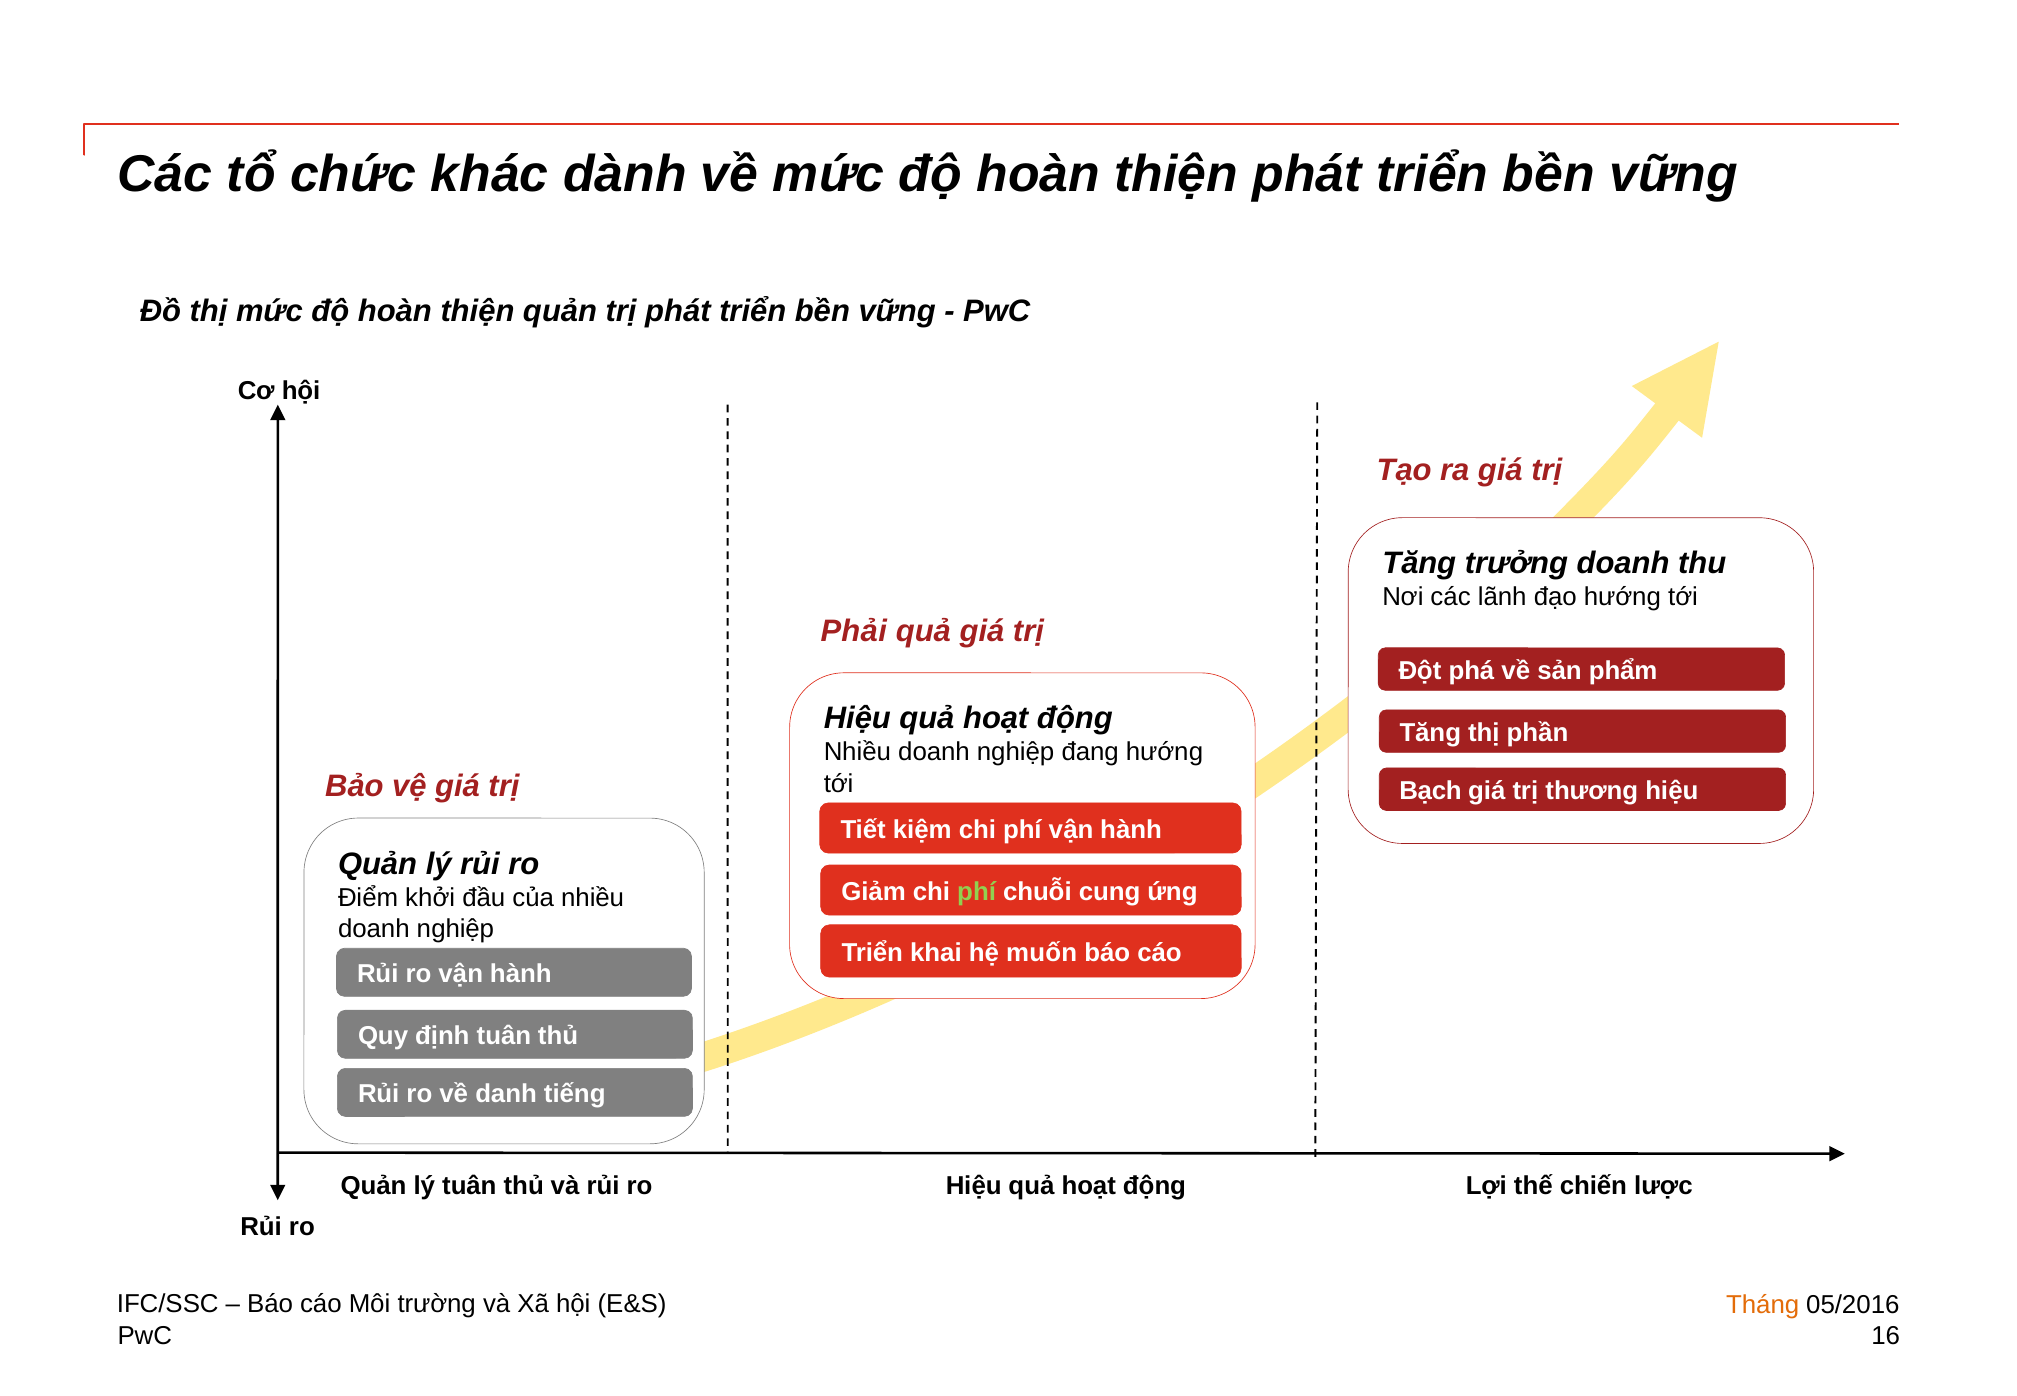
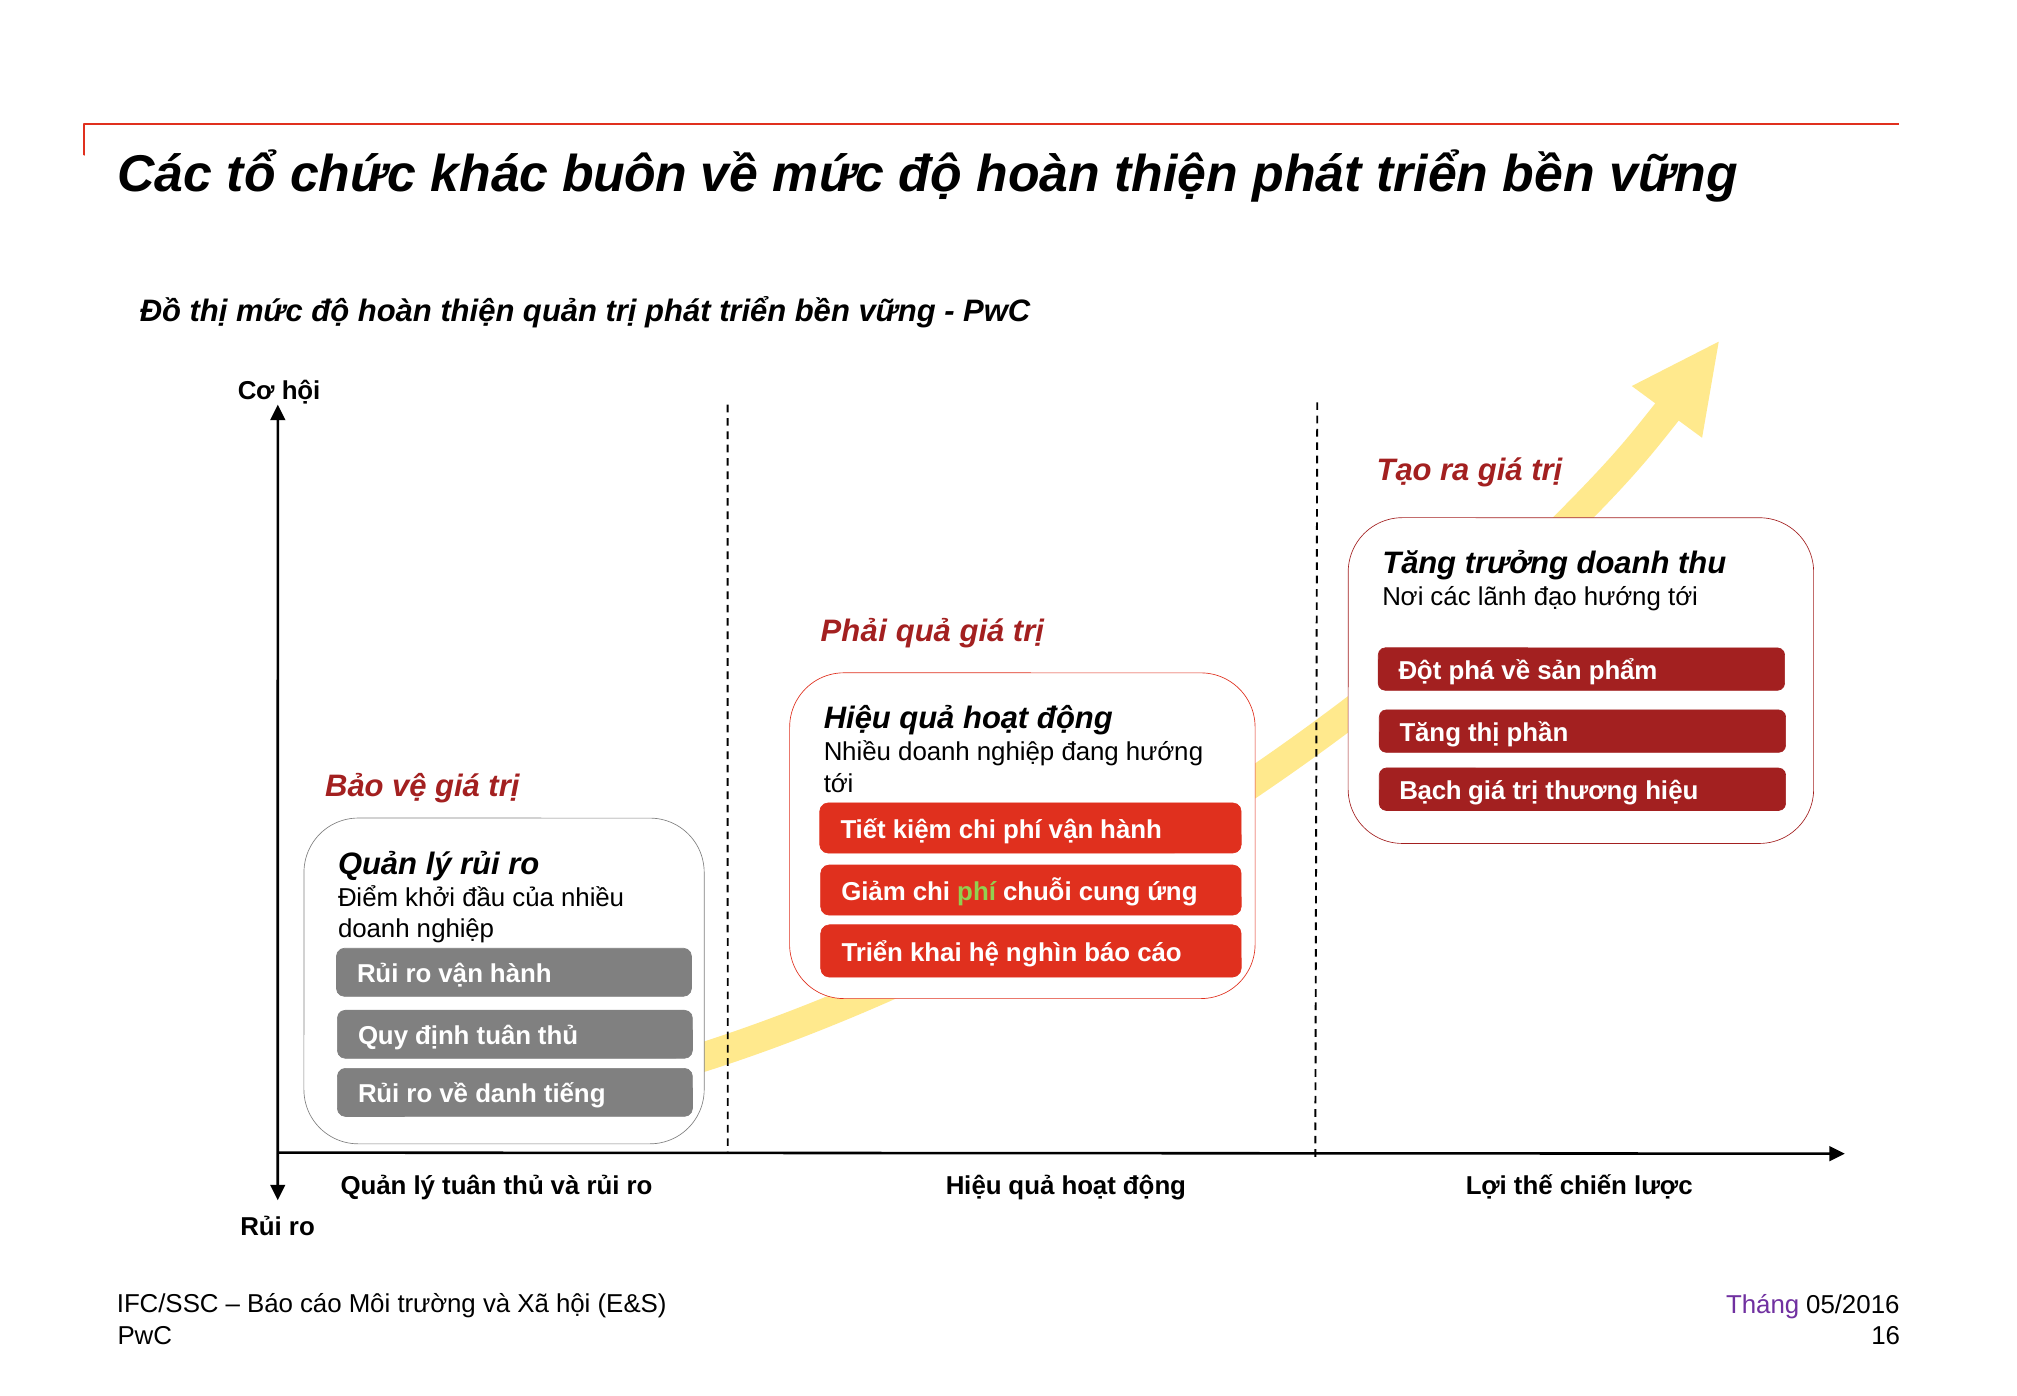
dành: dành -> buôn
muốn: muốn -> nghìn
Tháng colour: orange -> purple
